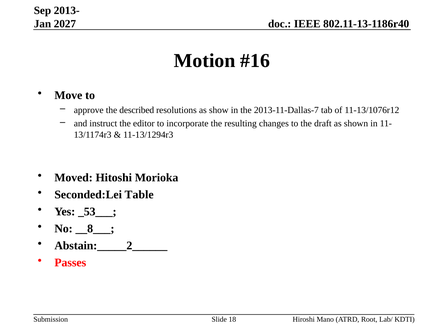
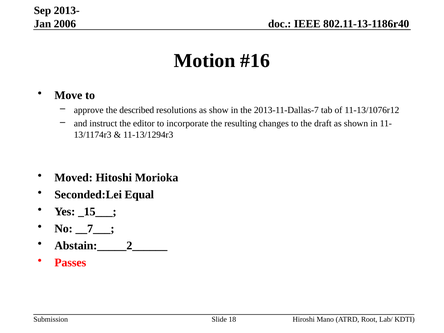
2027: 2027 -> 2006
Table: Table -> Equal
_53___: _53___ -> _15___
__8___: __8___ -> __7___
